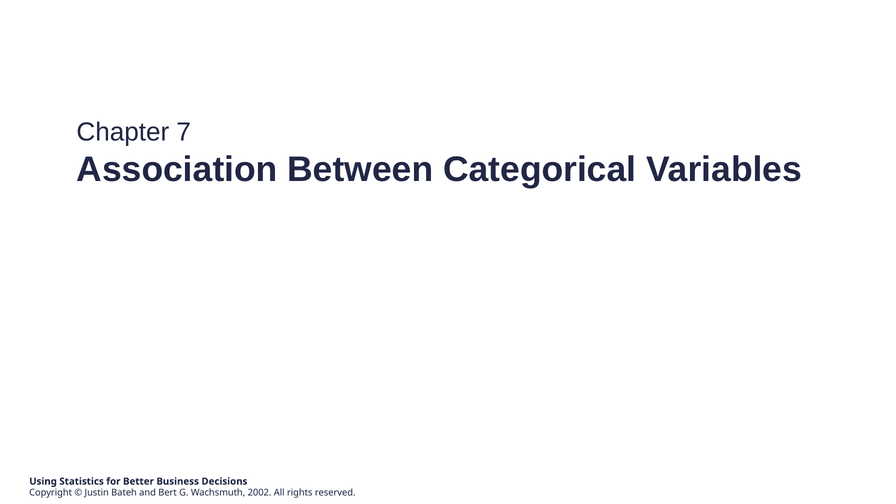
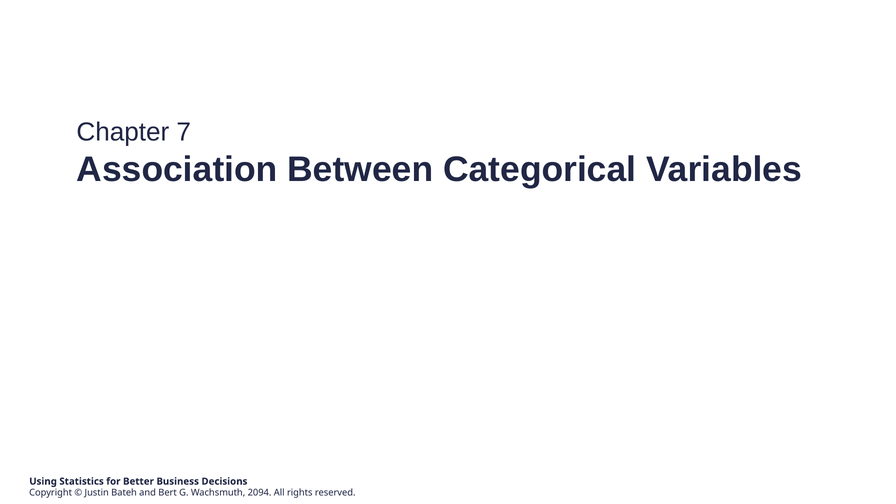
2002: 2002 -> 2094
